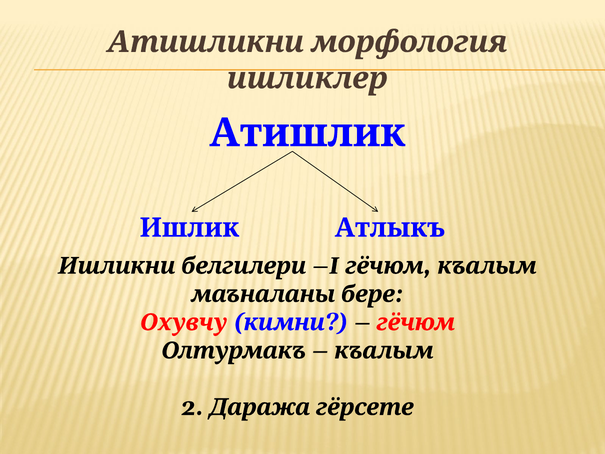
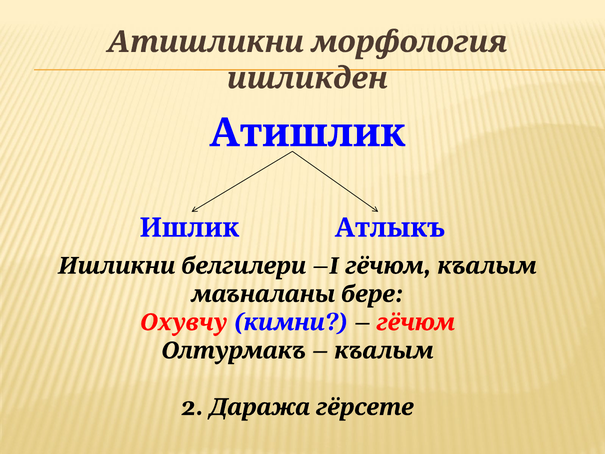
ишликлер: ишликлер -> ишликден
